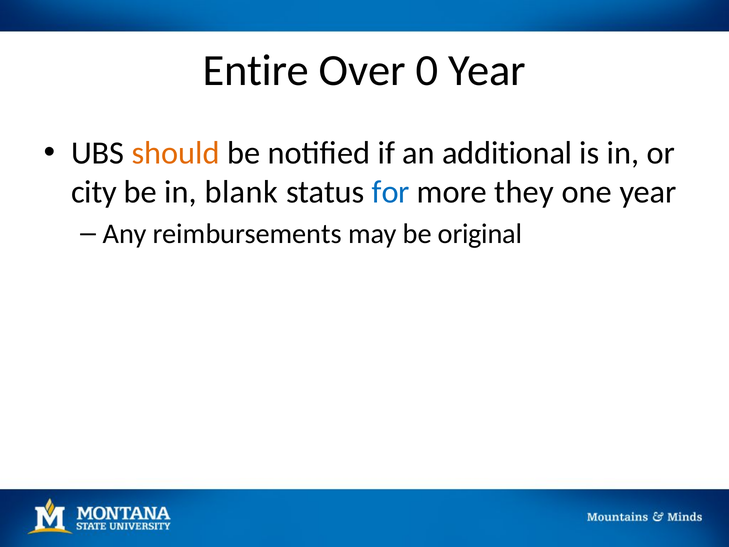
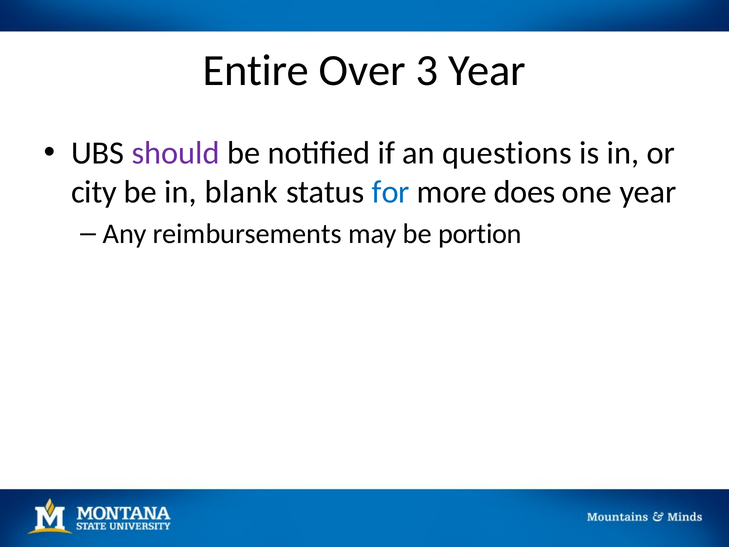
0: 0 -> 3
should colour: orange -> purple
additional: additional -> questions
they: they -> does
original: original -> portion
